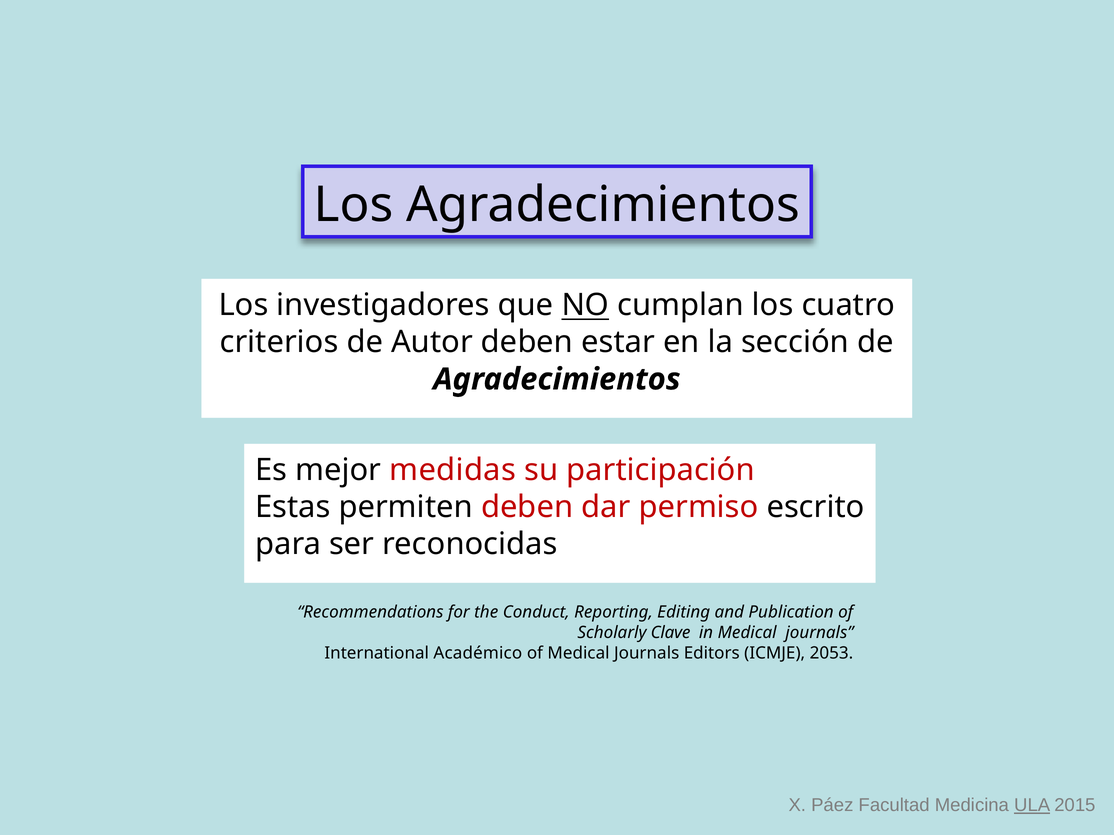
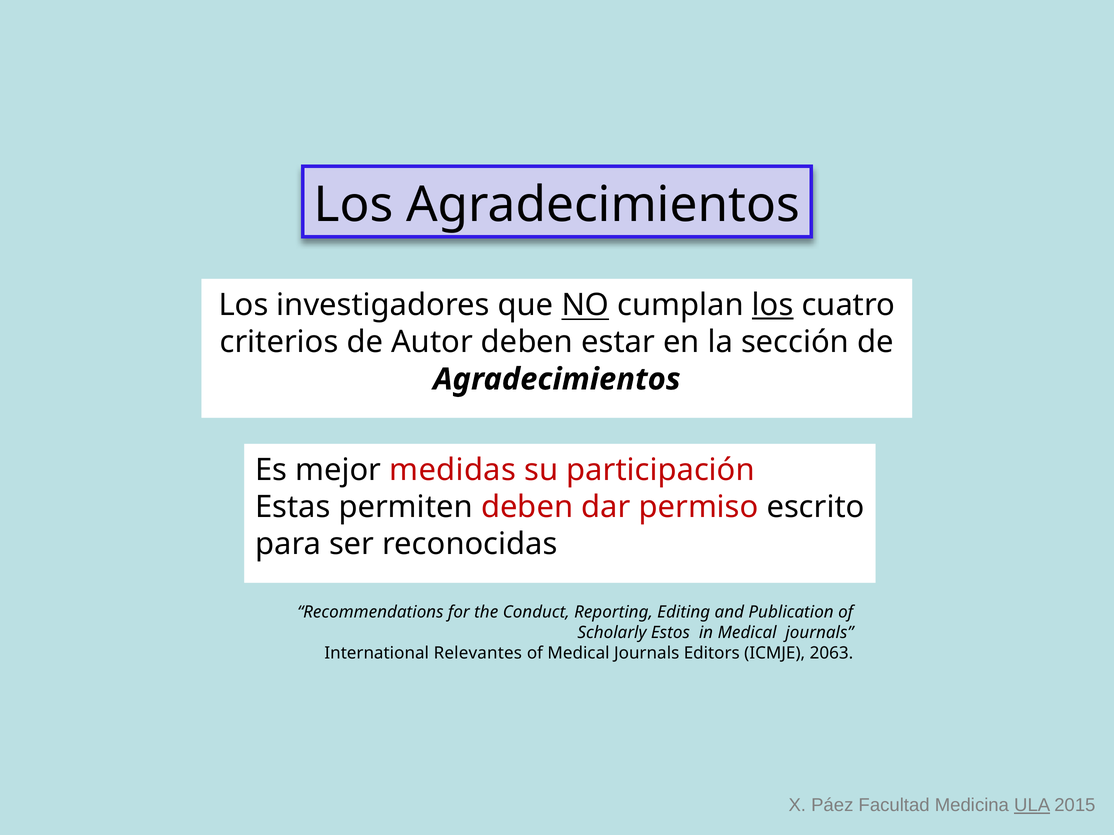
los at (773, 305) underline: none -> present
Clave: Clave -> Estos
Académico: Académico -> Relevantes
2053: 2053 -> 2063
